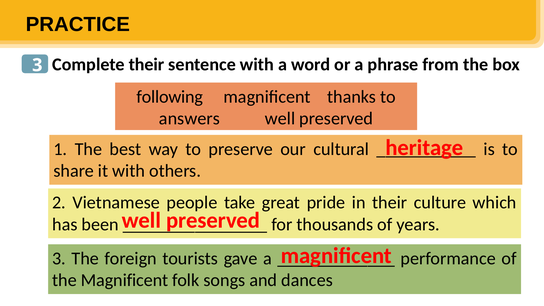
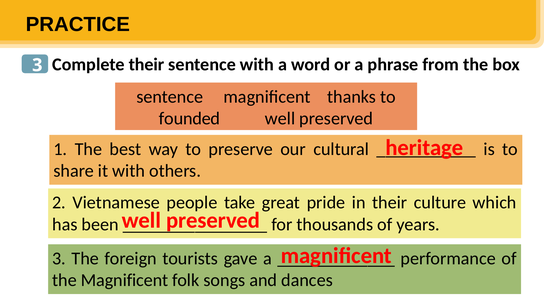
following at (170, 97): following -> sentence
answers: answers -> founded
